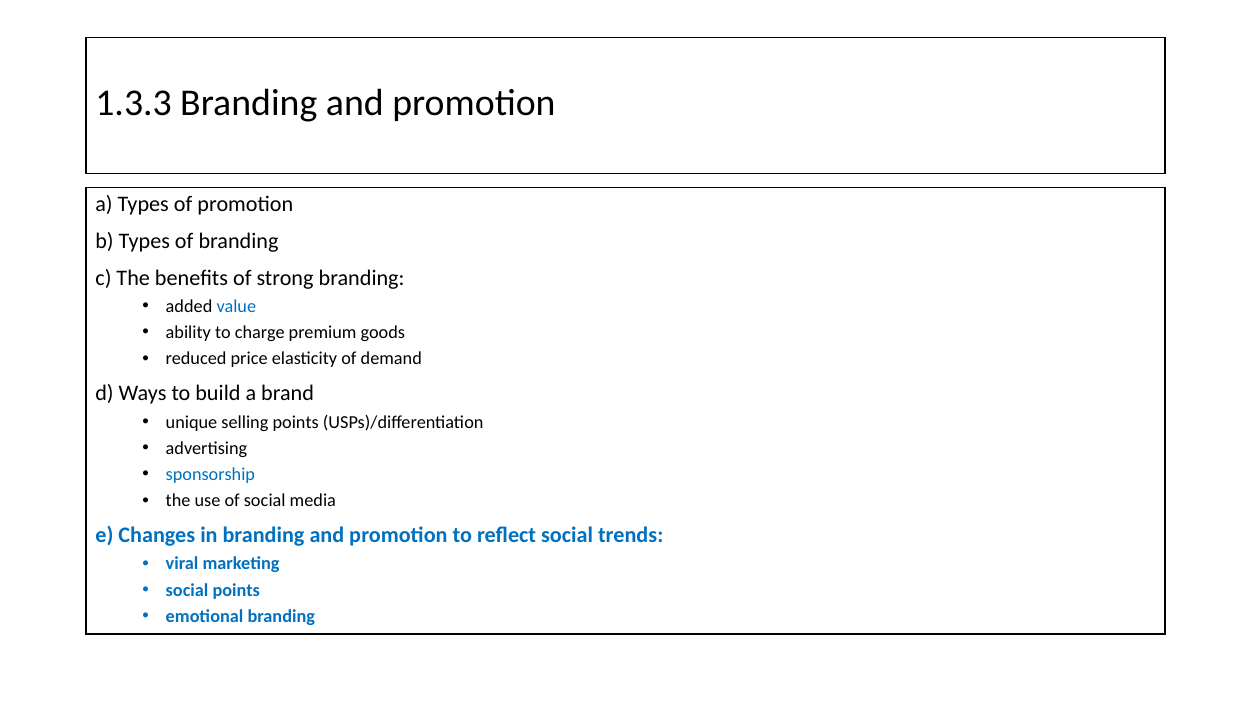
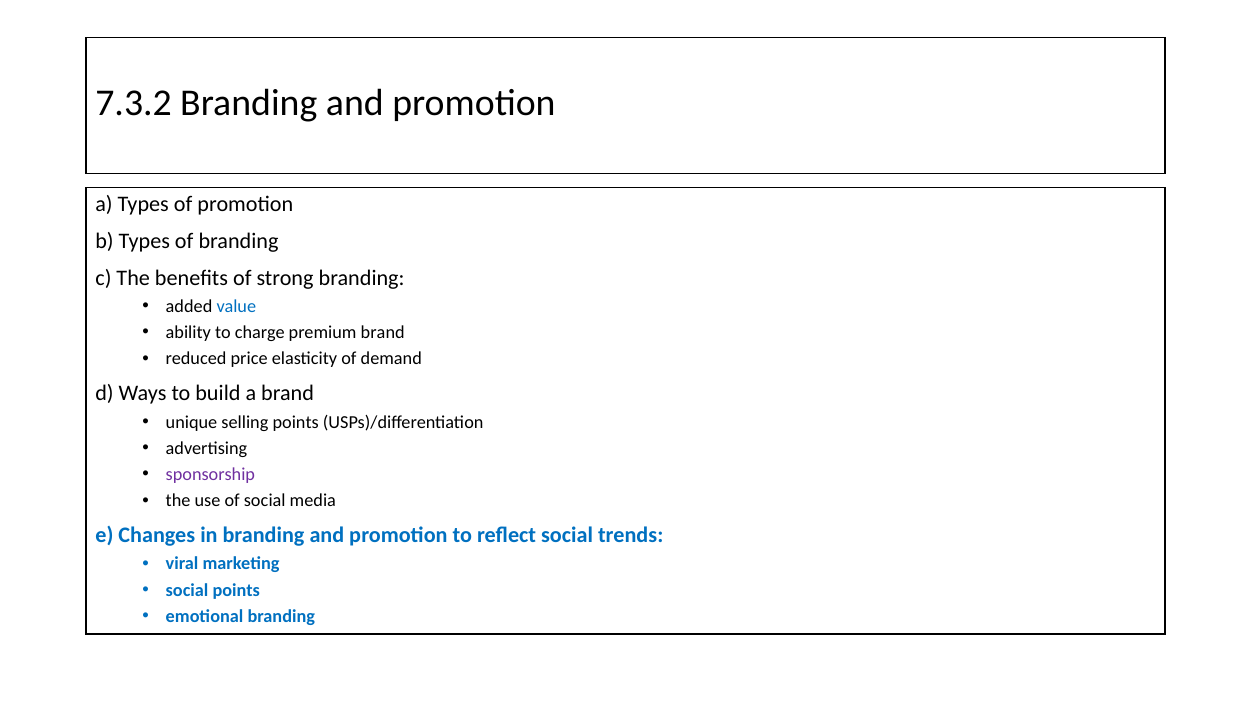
1.3.3: 1.3.3 -> 7.3.2
premium goods: goods -> brand
sponsorship colour: blue -> purple
